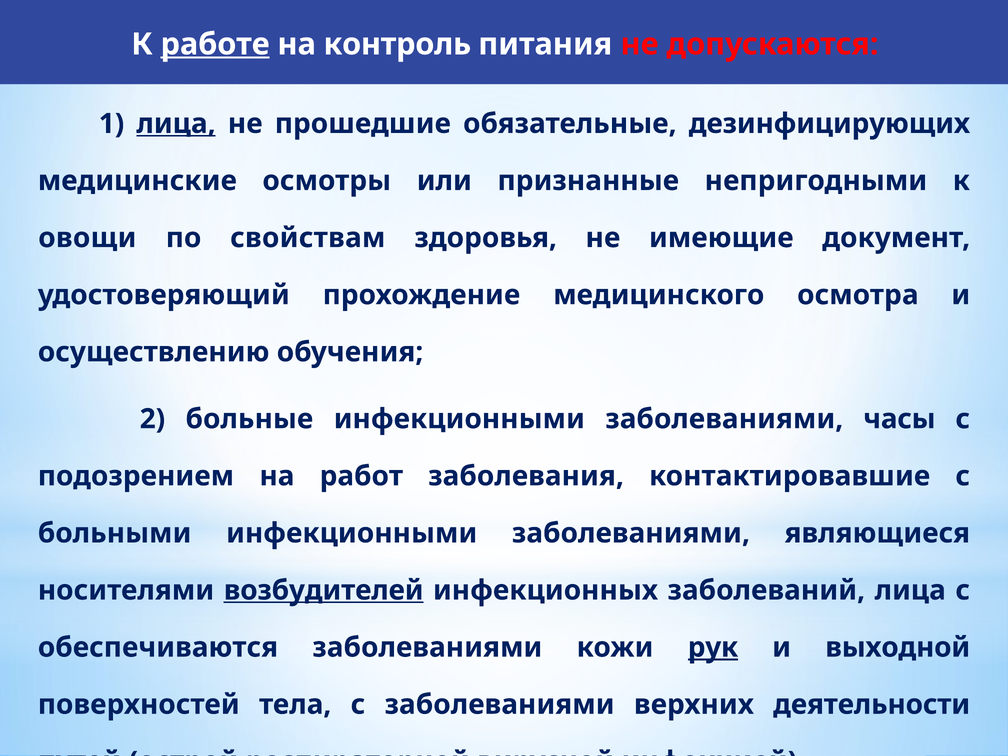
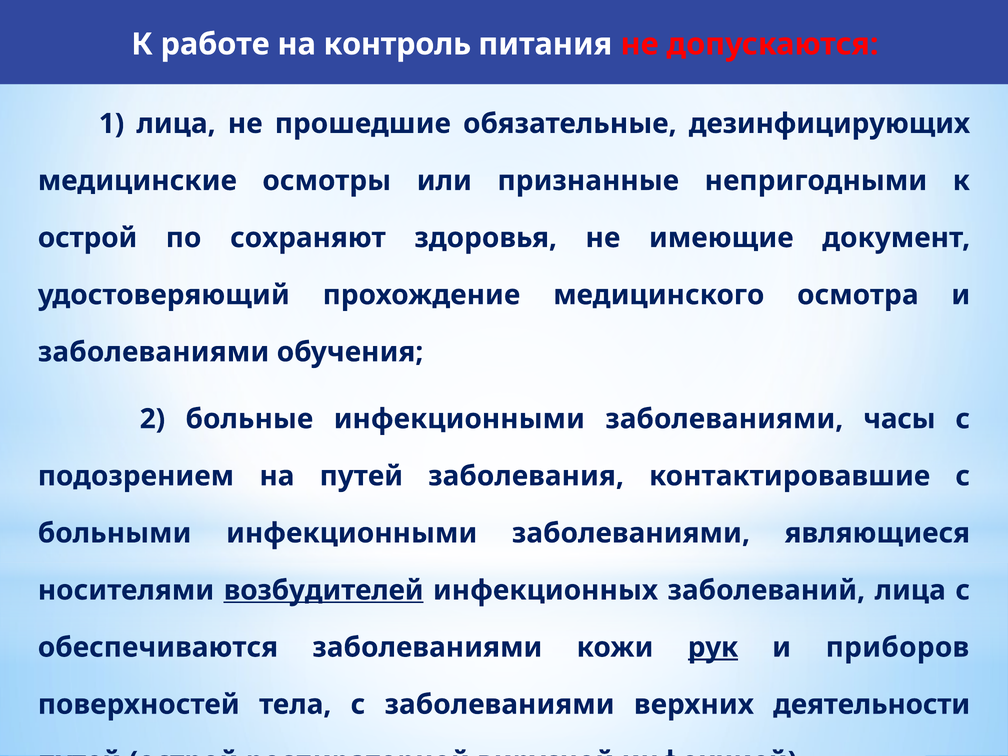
работе underline: present -> none
лица at (176, 124) underline: present -> none
овощи at (87, 238): овощи -> острой
свойствам: свойствам -> сохраняют
осуществлению at (154, 352): осуществлению -> заболеваниями
на работ: работ -> путей
выходной: выходной -> приборов
